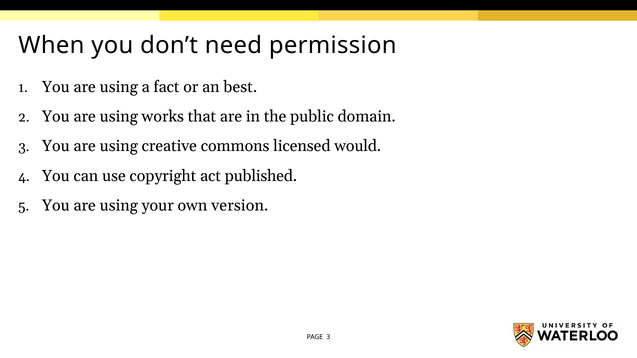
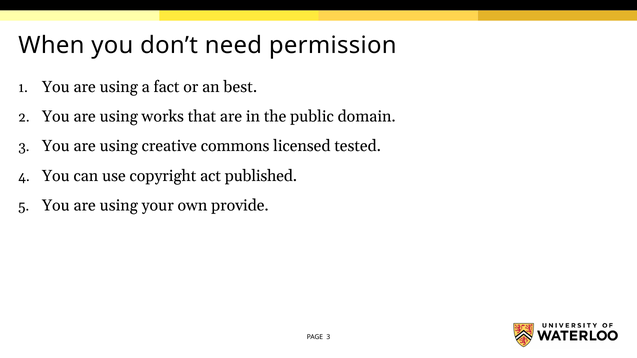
would: would -> tested
version: version -> provide
